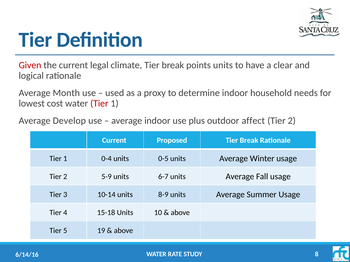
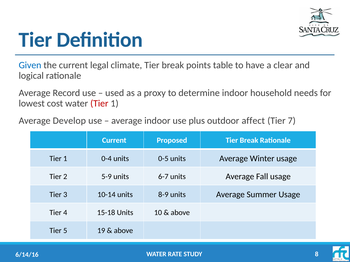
Given colour: red -> blue
points units: units -> table
Month: Month -> Record
2 at (292, 121): 2 -> 7
